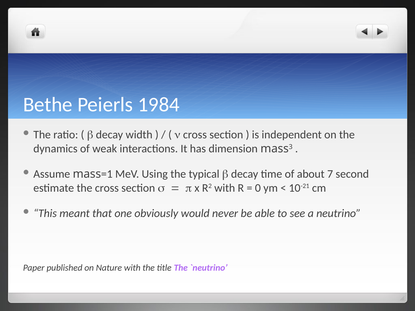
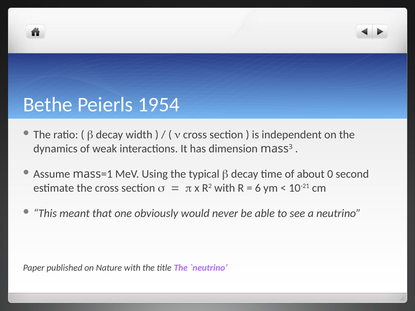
1984: 1984 -> 1954
7: 7 -> 0
0: 0 -> 6
